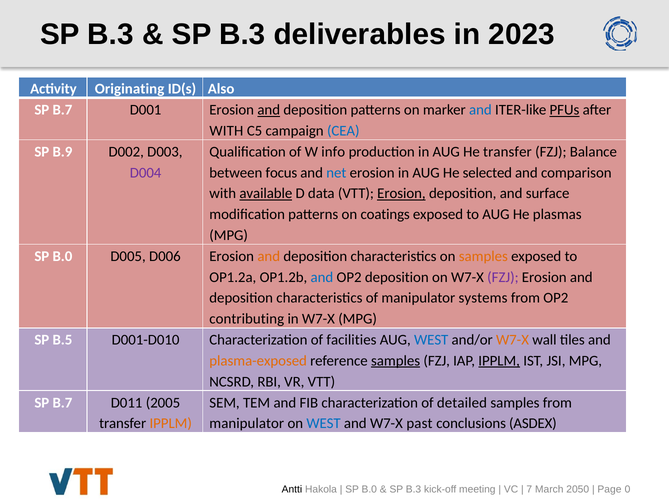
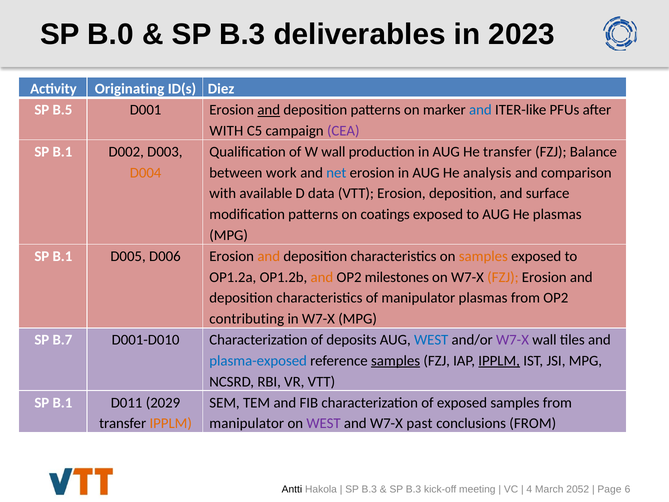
B.3 at (111, 34): B.3 -> B.0
Also: Also -> Diez
B.7 at (62, 110): B.7 -> B.5
PFUs underline: present -> none
CEA colour: blue -> purple
B.9 at (62, 152): B.9 -> B.1
W info: info -> wall
D004 colour: purple -> orange
focus: focus -> work
selected: selected -> analysis
available underline: present -> none
Erosion at (401, 193) underline: present -> none
B.0 at (62, 256): B.0 -> B.1
and at (322, 277) colour: blue -> orange
OP2 deposition: deposition -> milestones
FZJ at (503, 277) colour: purple -> orange
manipulator systems: systems -> plasmas
B.5: B.5 -> B.7
facilities: facilities -> deposits
W7-X at (513, 340) colour: orange -> purple
plasma-exposed colour: orange -> blue
B.7 at (62, 402): B.7 -> B.1
2005: 2005 -> 2029
of detailed: detailed -> exposed
WEST at (324, 423) colour: blue -> purple
conclusions ASDEX: ASDEX -> FROM
B.0 at (369, 489): B.0 -> B.3
7: 7 -> 4
2050: 2050 -> 2052
0: 0 -> 6
